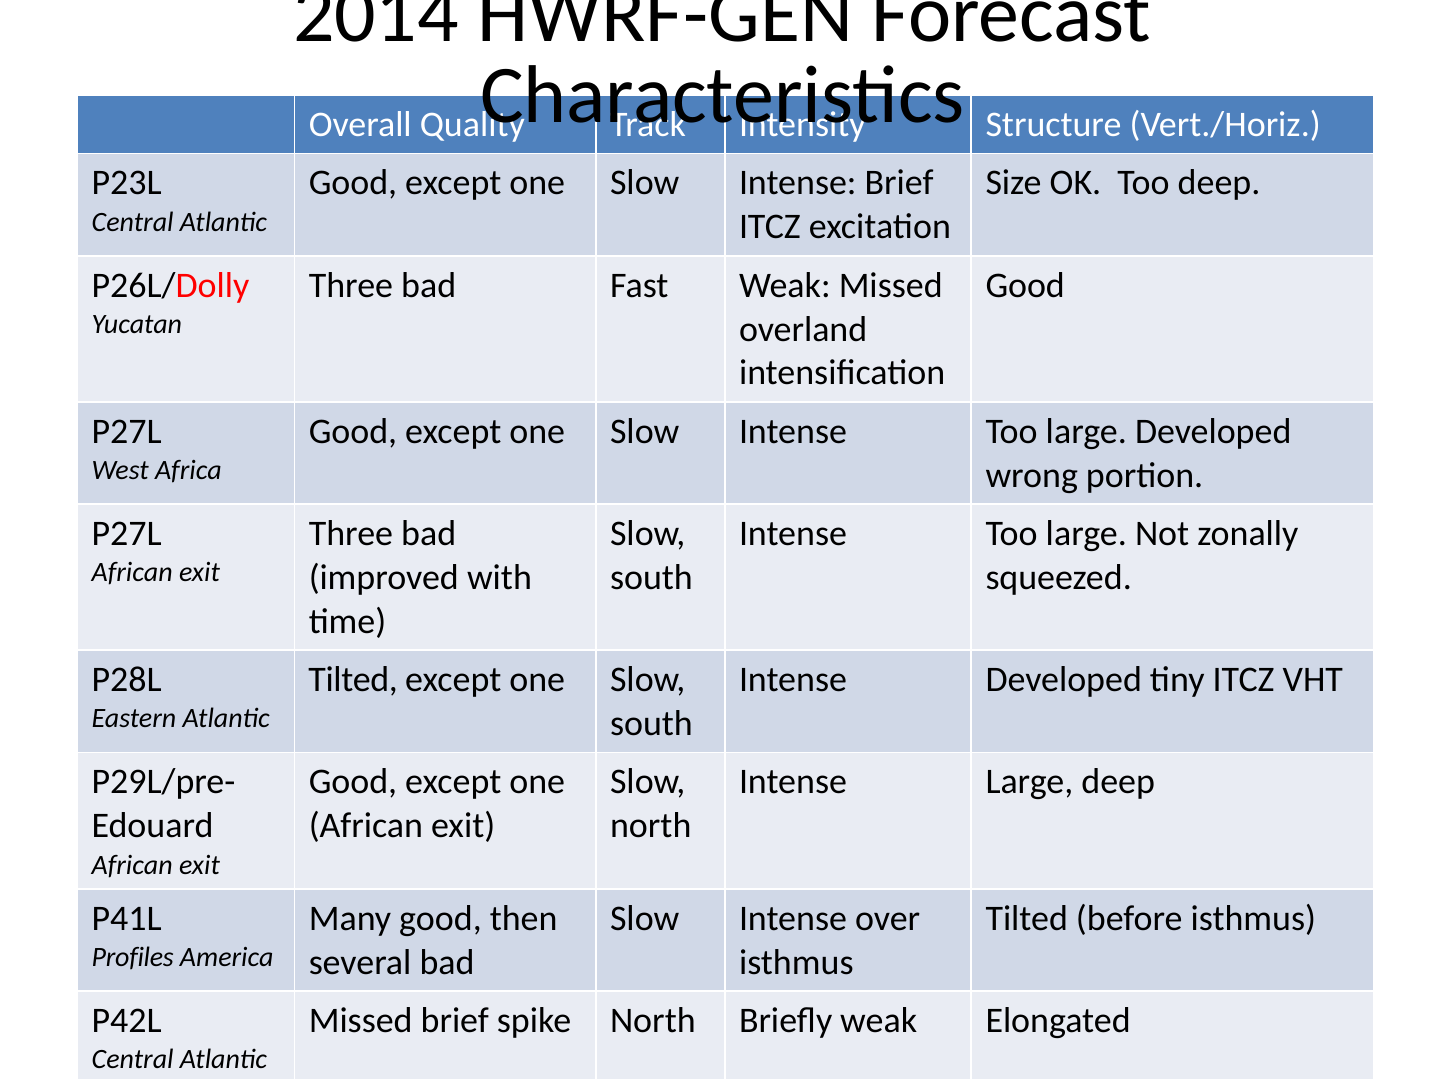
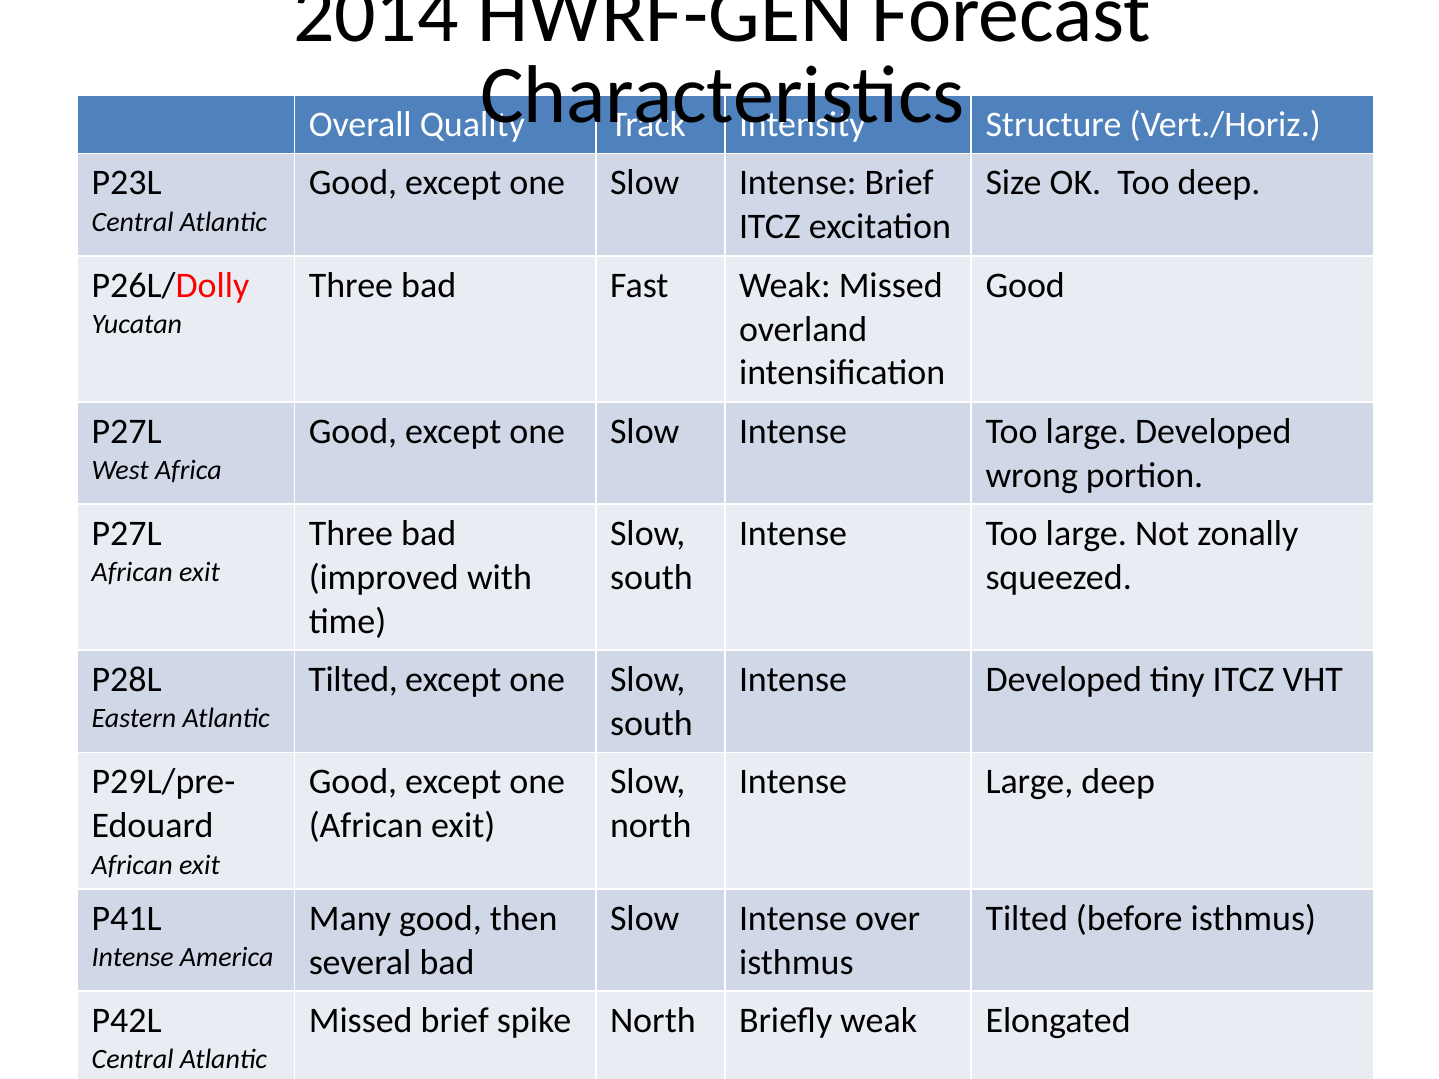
Profiles at (133, 957): Profiles -> Intense
